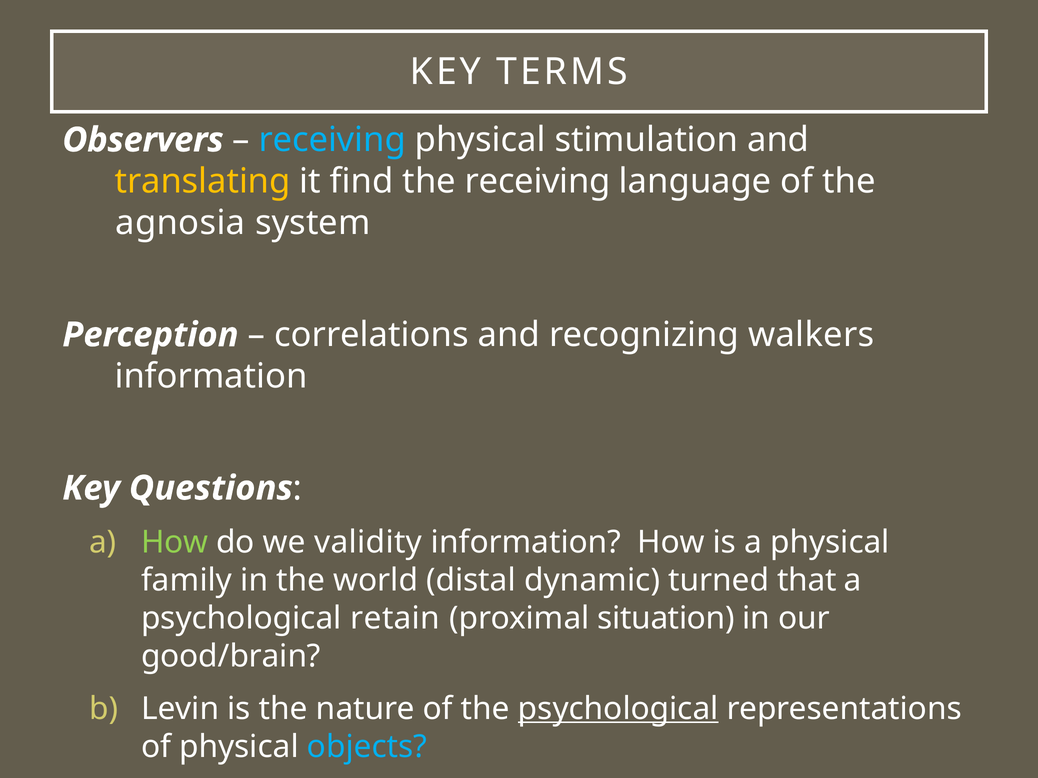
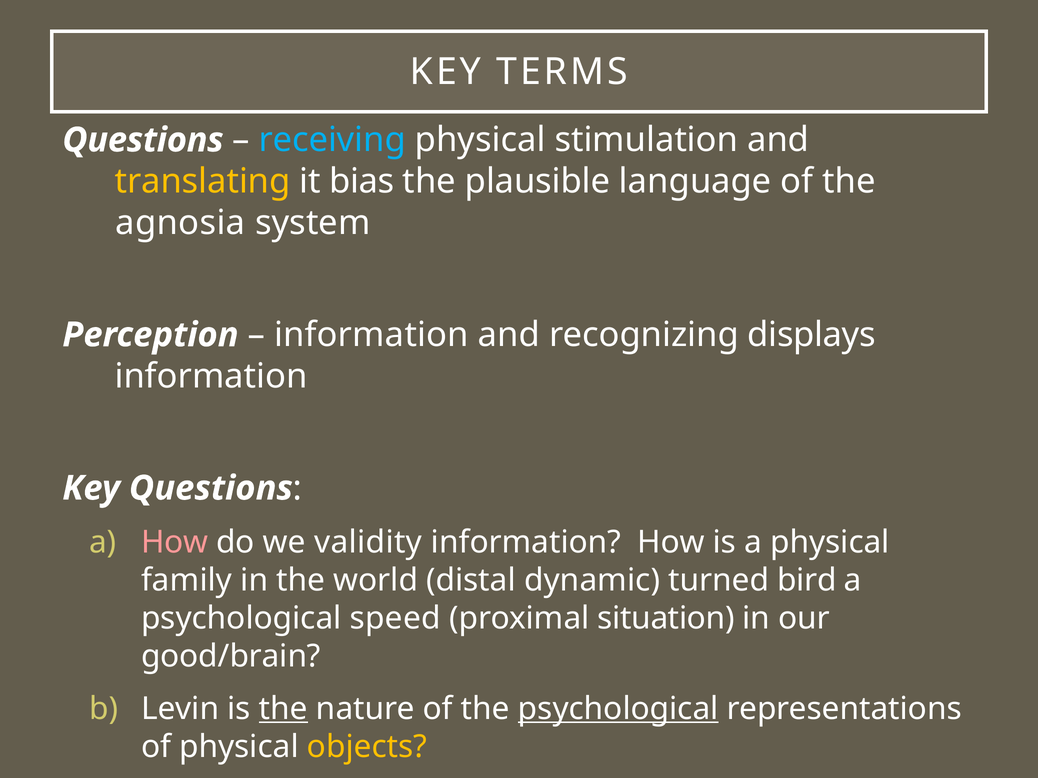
Observers at (143, 140): Observers -> Questions
find: find -> bias
the receiving: receiving -> plausible
correlations at (371, 335): correlations -> information
walkers: walkers -> displays
How at (175, 542) colour: light green -> pink
that: that -> bird
retain: retain -> speed
the at (283, 709) underline: none -> present
objects at (367, 747) colour: light blue -> yellow
